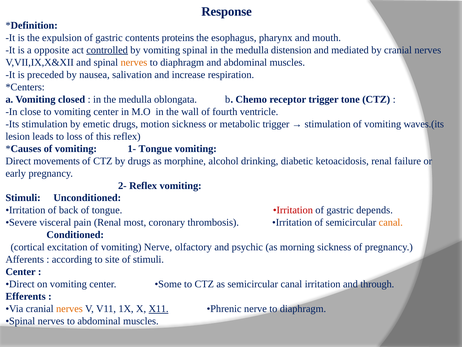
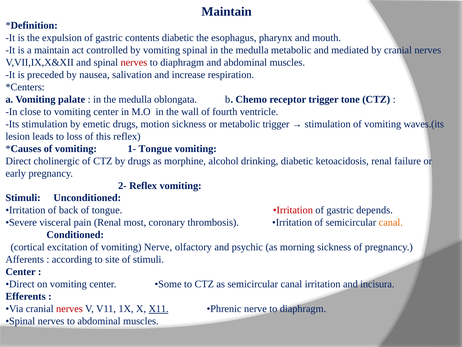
Response at (227, 12): Response -> Maintain
contents proteins: proteins -> diabetic
a opposite: opposite -> maintain
controlled underline: present -> none
medulla distension: distension -> metabolic
nerves at (134, 62) colour: orange -> red
closed: closed -> palate
movements: movements -> cholinergic
through: through -> incisura
nerves at (69, 308) colour: orange -> red
